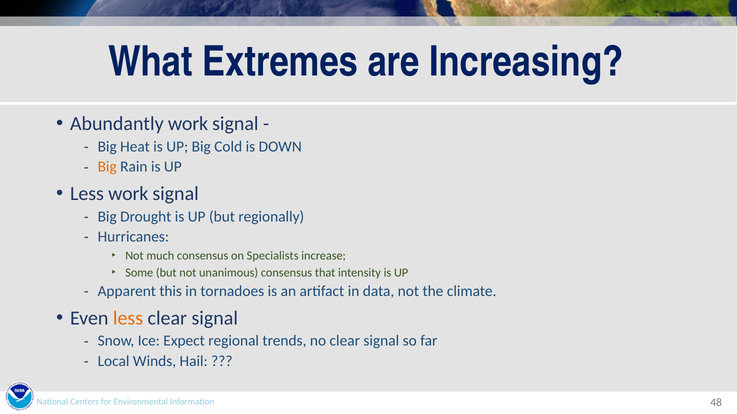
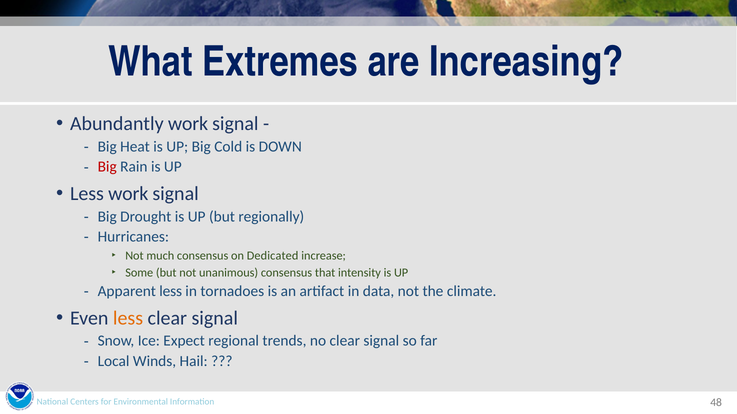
Big at (107, 167) colour: orange -> red
Specialists: Specialists -> Dedicated
Apparent this: this -> less
